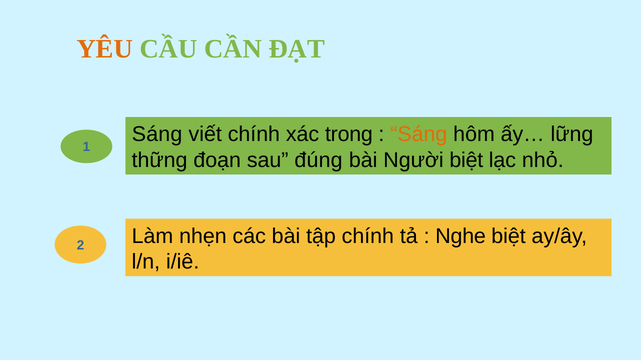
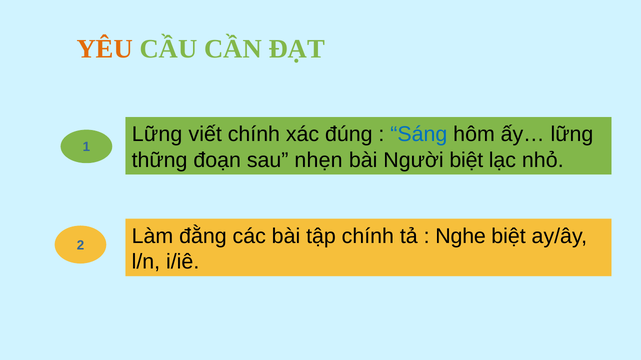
Sáng at (157, 135): Sáng -> Lững
trong: trong -> đúng
Sáng at (419, 135) colour: orange -> blue
đúng: đúng -> nhẹn
nhẹn: nhẹn -> đằng
